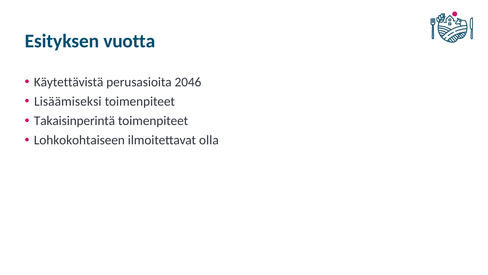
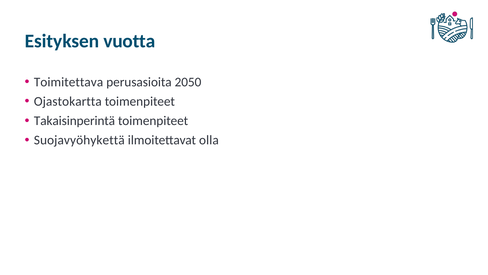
Käytettävistä: Käytettävistä -> Toimitettava
2046: 2046 -> 2050
Lisäämiseksi: Lisäämiseksi -> Ojastokartta
Lohkokohtaiseen: Lohkokohtaiseen -> Suojavyöhykettä
